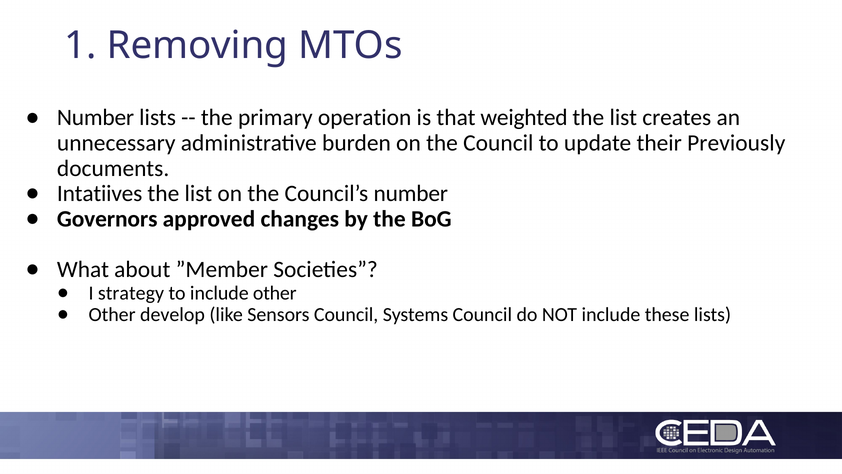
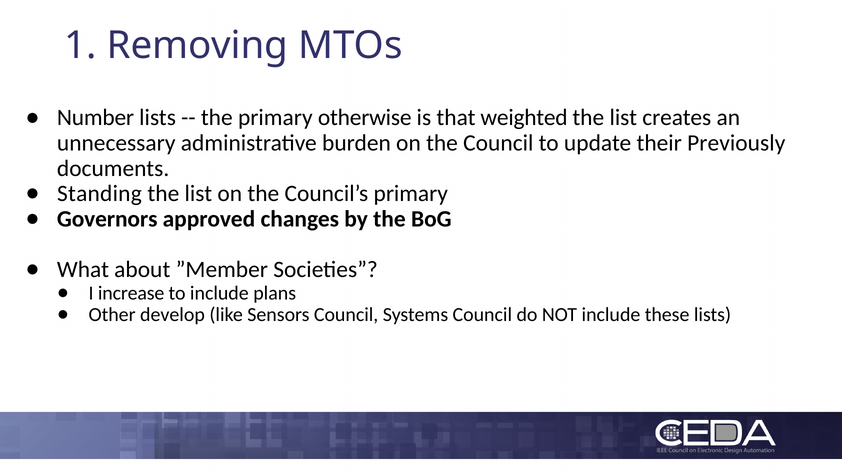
operation: operation -> otherwise
Intatiives: Intatiives -> Standing
Council’s number: number -> primary
strategy: strategy -> increase
include other: other -> plans
